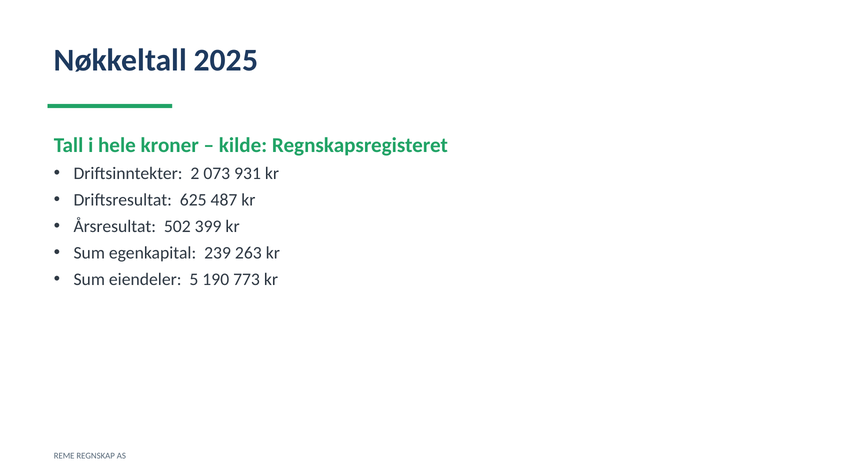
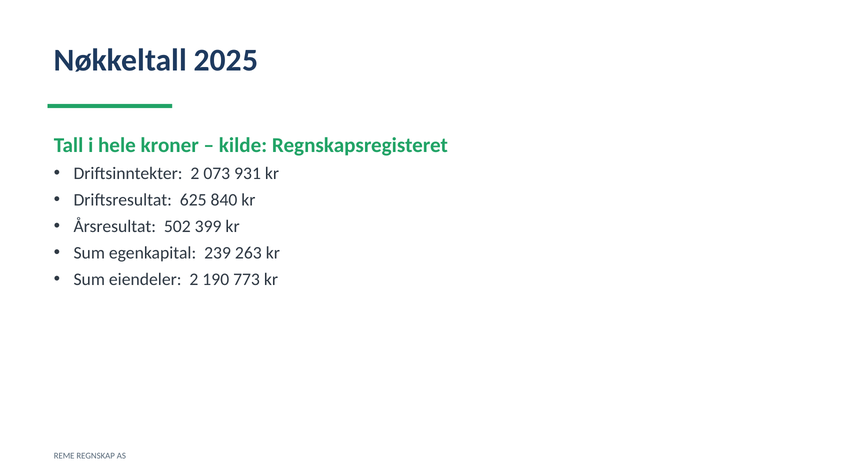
487: 487 -> 840
eiendeler 5: 5 -> 2
